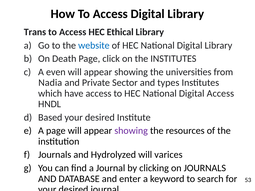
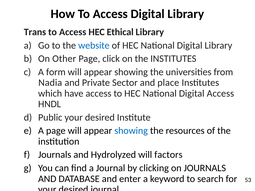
Death: Death -> Other
even: even -> form
types: types -> place
Based: Based -> Public
showing at (131, 131) colour: purple -> blue
varices: varices -> factors
